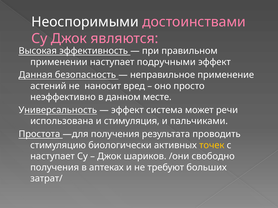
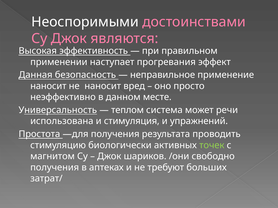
подручными: подручными -> прогревания
астений at (48, 86): астений -> наносит
эффект at (127, 110): эффект -> теплом
пальчиками: пальчиками -> упражнений
точек colour: yellow -> light green
наступает at (53, 157): наступает -> магнитом
